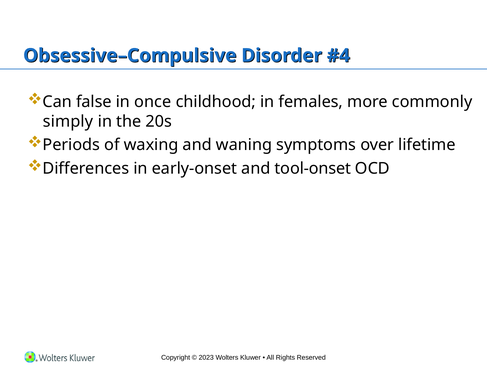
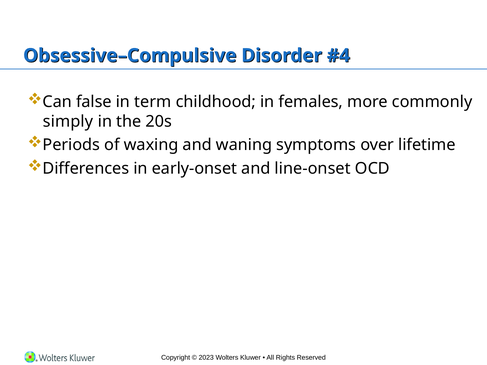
once: once -> term
tool-onset: tool-onset -> line-onset
